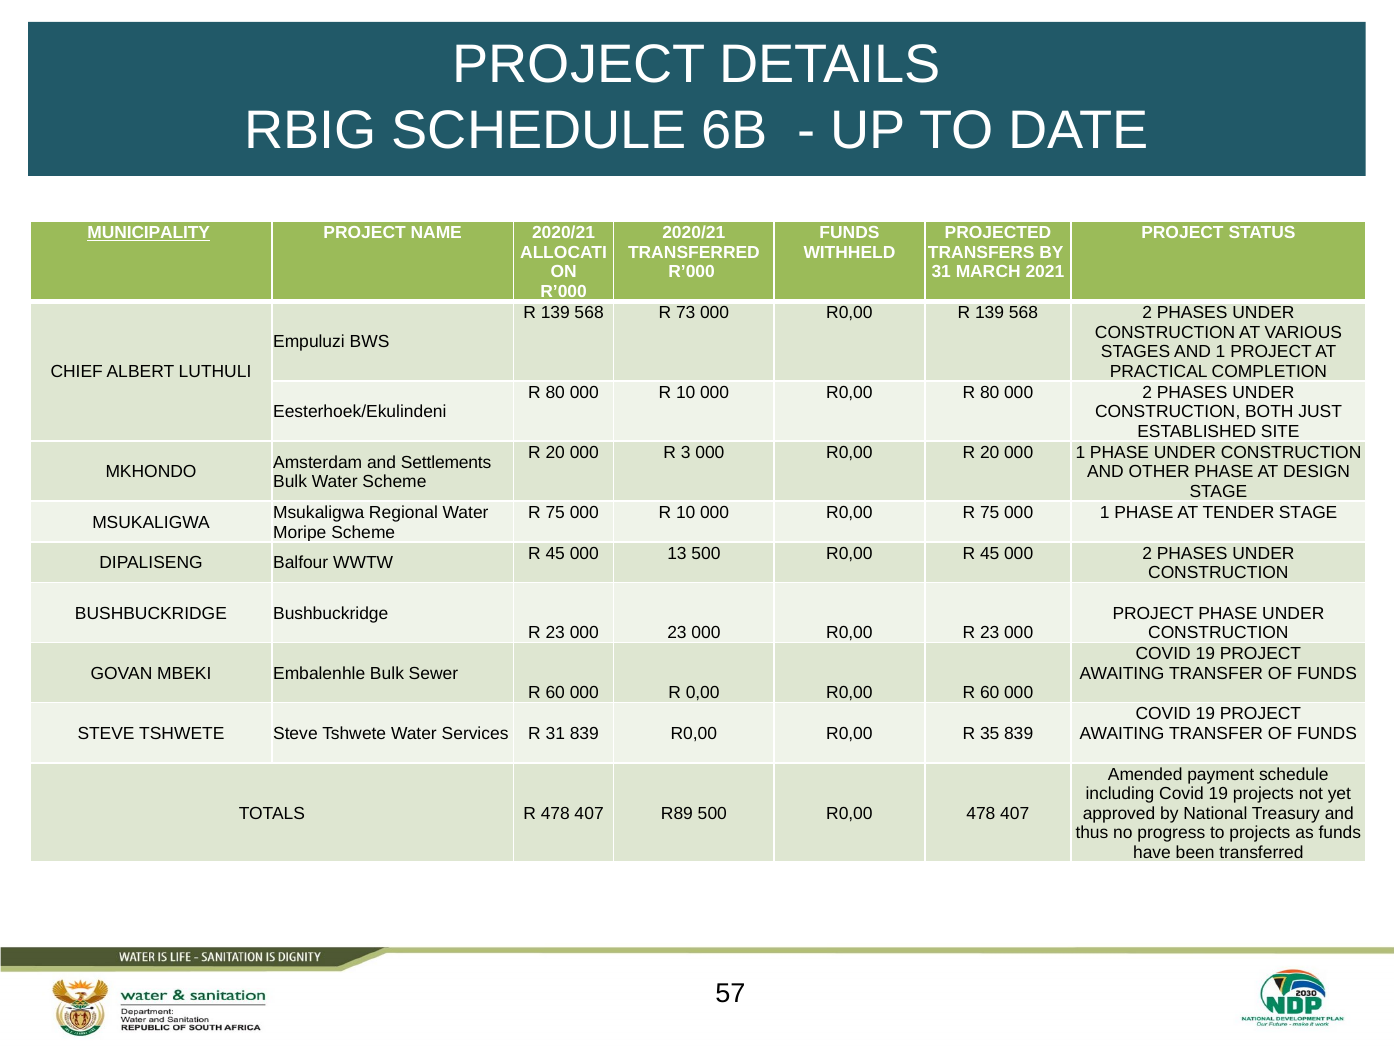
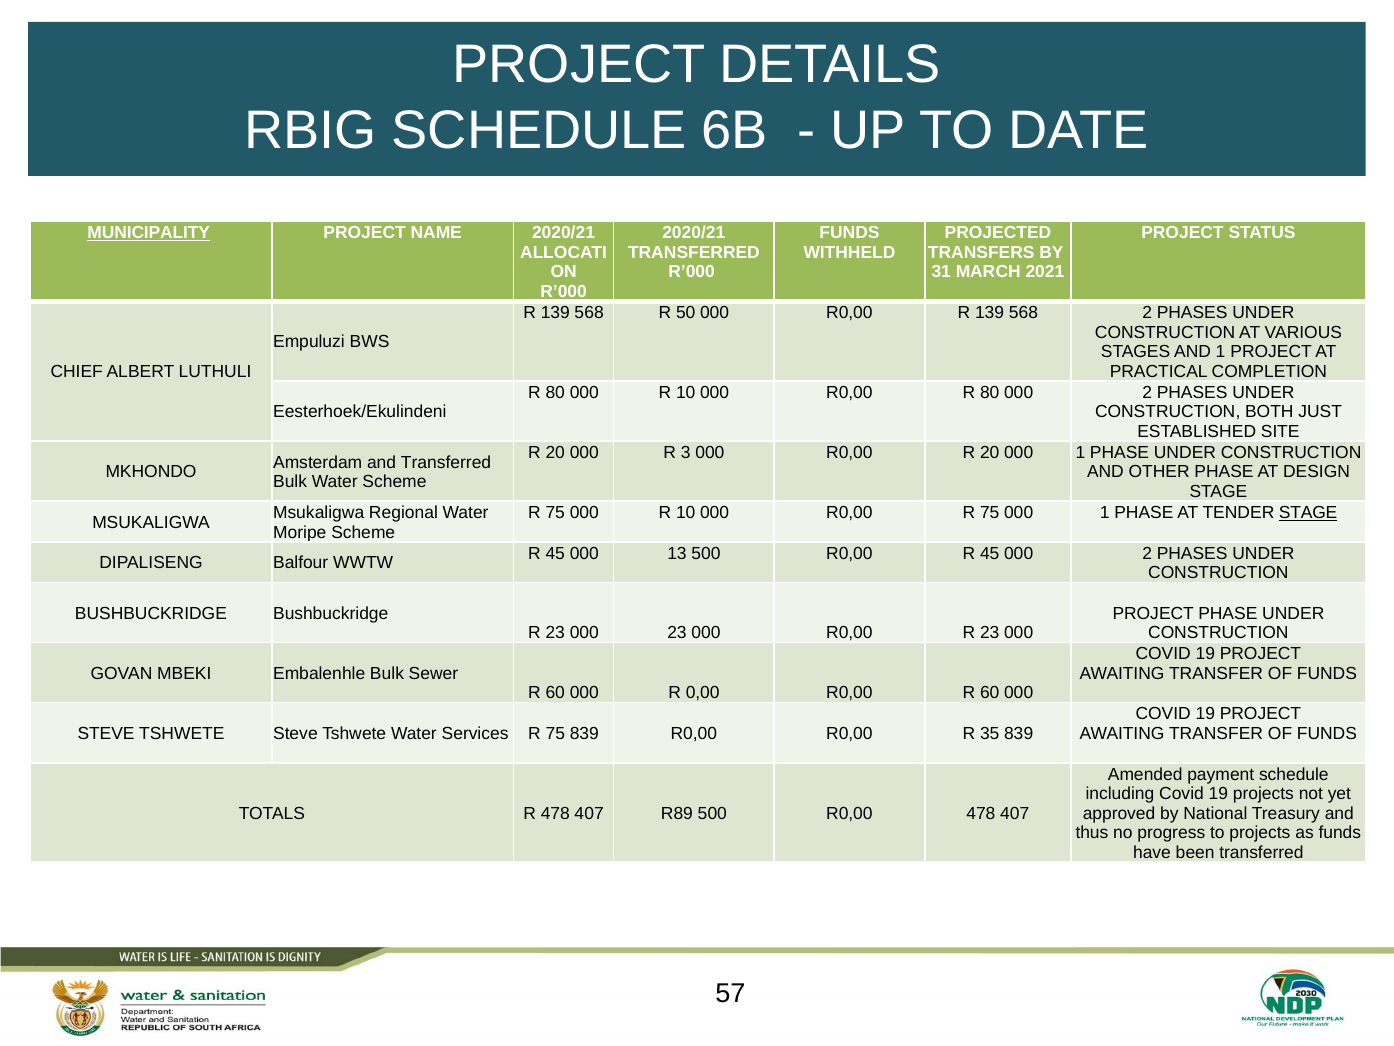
73: 73 -> 50
and Settlements: Settlements -> Transferred
STAGE at (1308, 512) underline: none -> present
Services R 31: 31 -> 75
